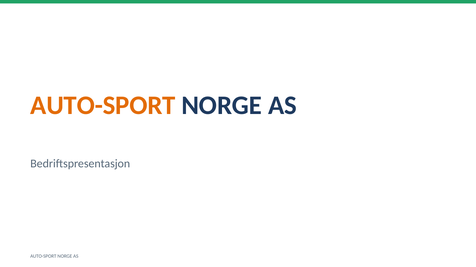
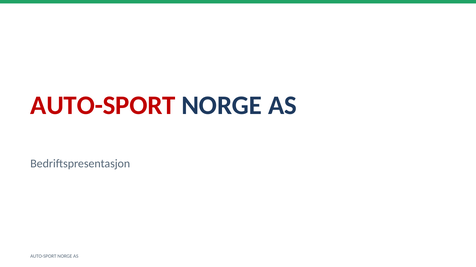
AUTO-SPORT at (103, 106) colour: orange -> red
